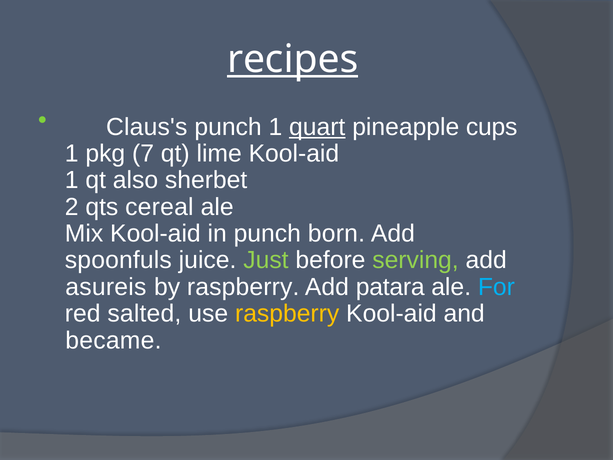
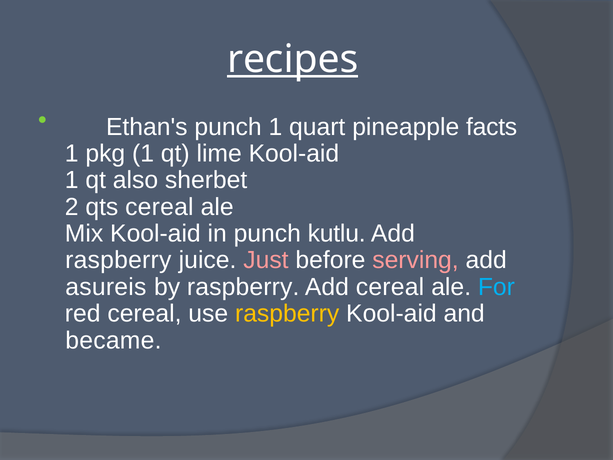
Claus's: Claus's -> Ethan's
quart underline: present -> none
cups: cups -> facts
pkg 7: 7 -> 1
born: born -> kutlu
spoonfuls at (118, 260): spoonfuls -> raspberry
Just colour: light green -> pink
serving colour: light green -> pink
Add patara: patara -> cereal
red salted: salted -> cereal
